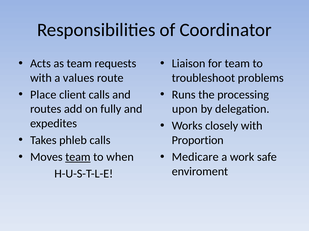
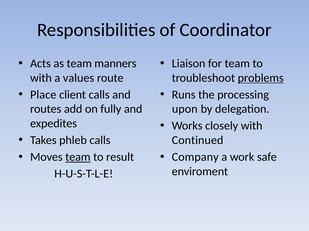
requests: requests -> manners
problems underline: none -> present
Proportion: Proportion -> Continued
when: when -> result
Medicare: Medicare -> Company
